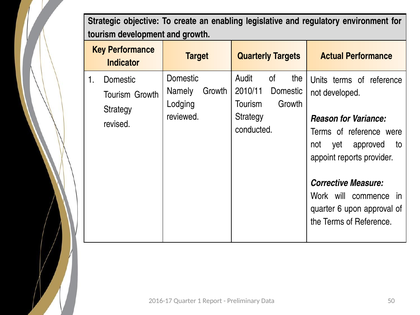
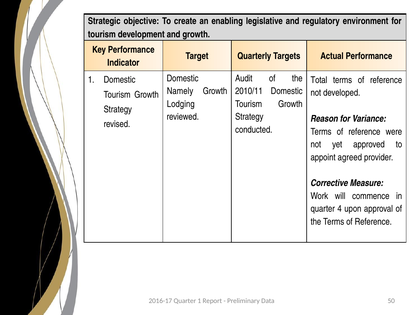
Units: Units -> Total
reports: reports -> agreed
6: 6 -> 4
